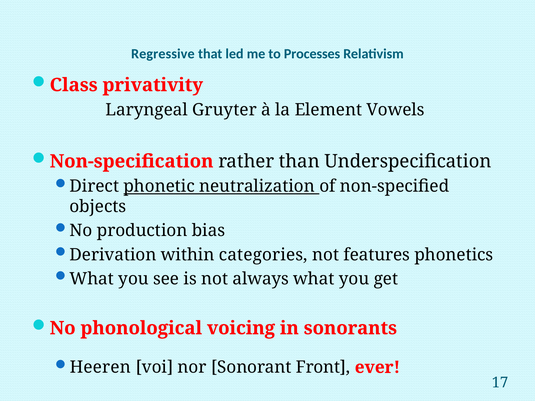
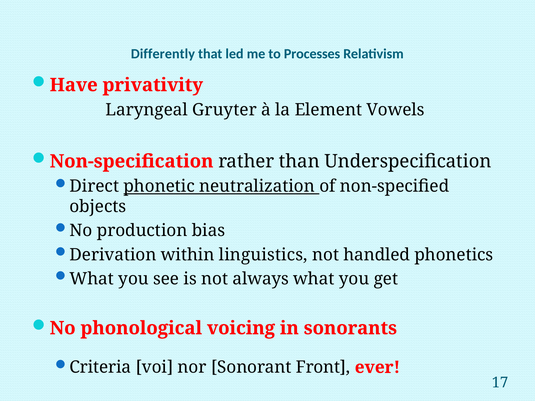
Regressive: Regressive -> Differently
Class: Class -> Have
categories: categories -> linguistics
features: features -> handled
Heeren: Heeren -> Criteria
